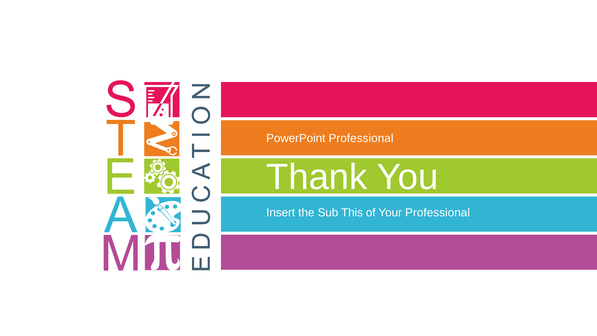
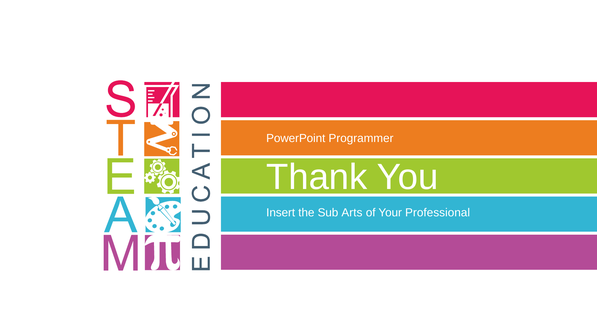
PowerPoint Professional: Professional -> Programmer
This: This -> Arts
